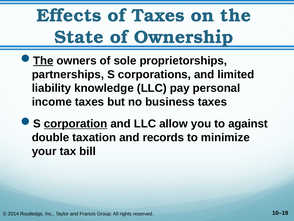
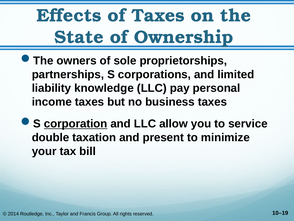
The at (43, 61) underline: present -> none
against: against -> service
records: records -> present
